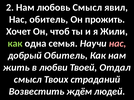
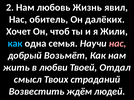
любовь Смысл: Смысл -> Жизнь
прожить: прожить -> далёких
как at (15, 44) colour: light green -> light blue
добрый Обитель: Обитель -> Возьмёт
